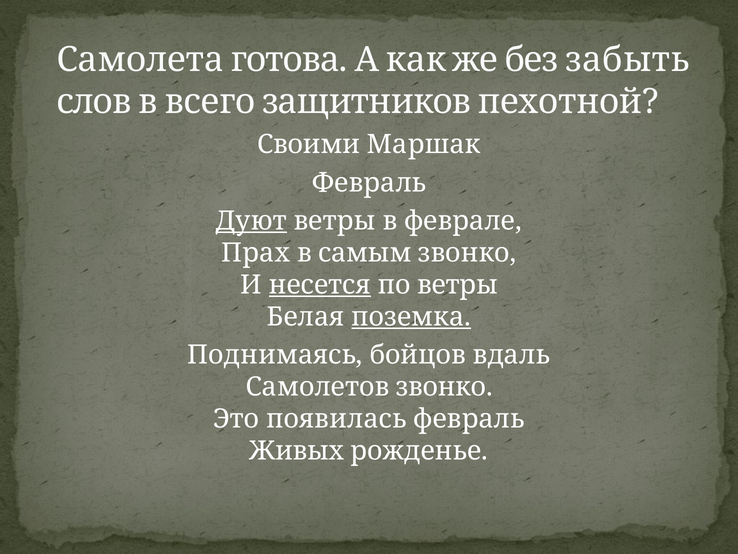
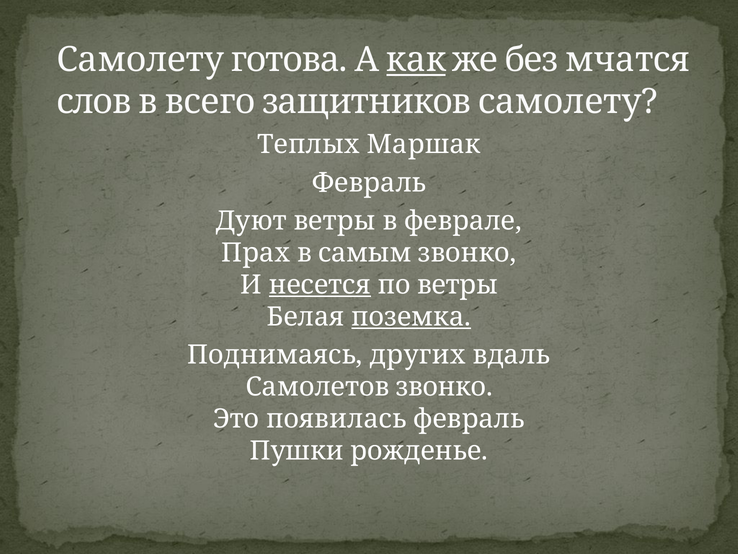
Самолета at (140, 60): Самолета -> Самолету
как underline: none -> present
забыть: забыть -> мчатся
защитников пехотной: пехотной -> самолету
Своими: Своими -> Теплых
Дуют underline: present -> none
бойцов: бойцов -> других
Живых: Живых -> Пушки
